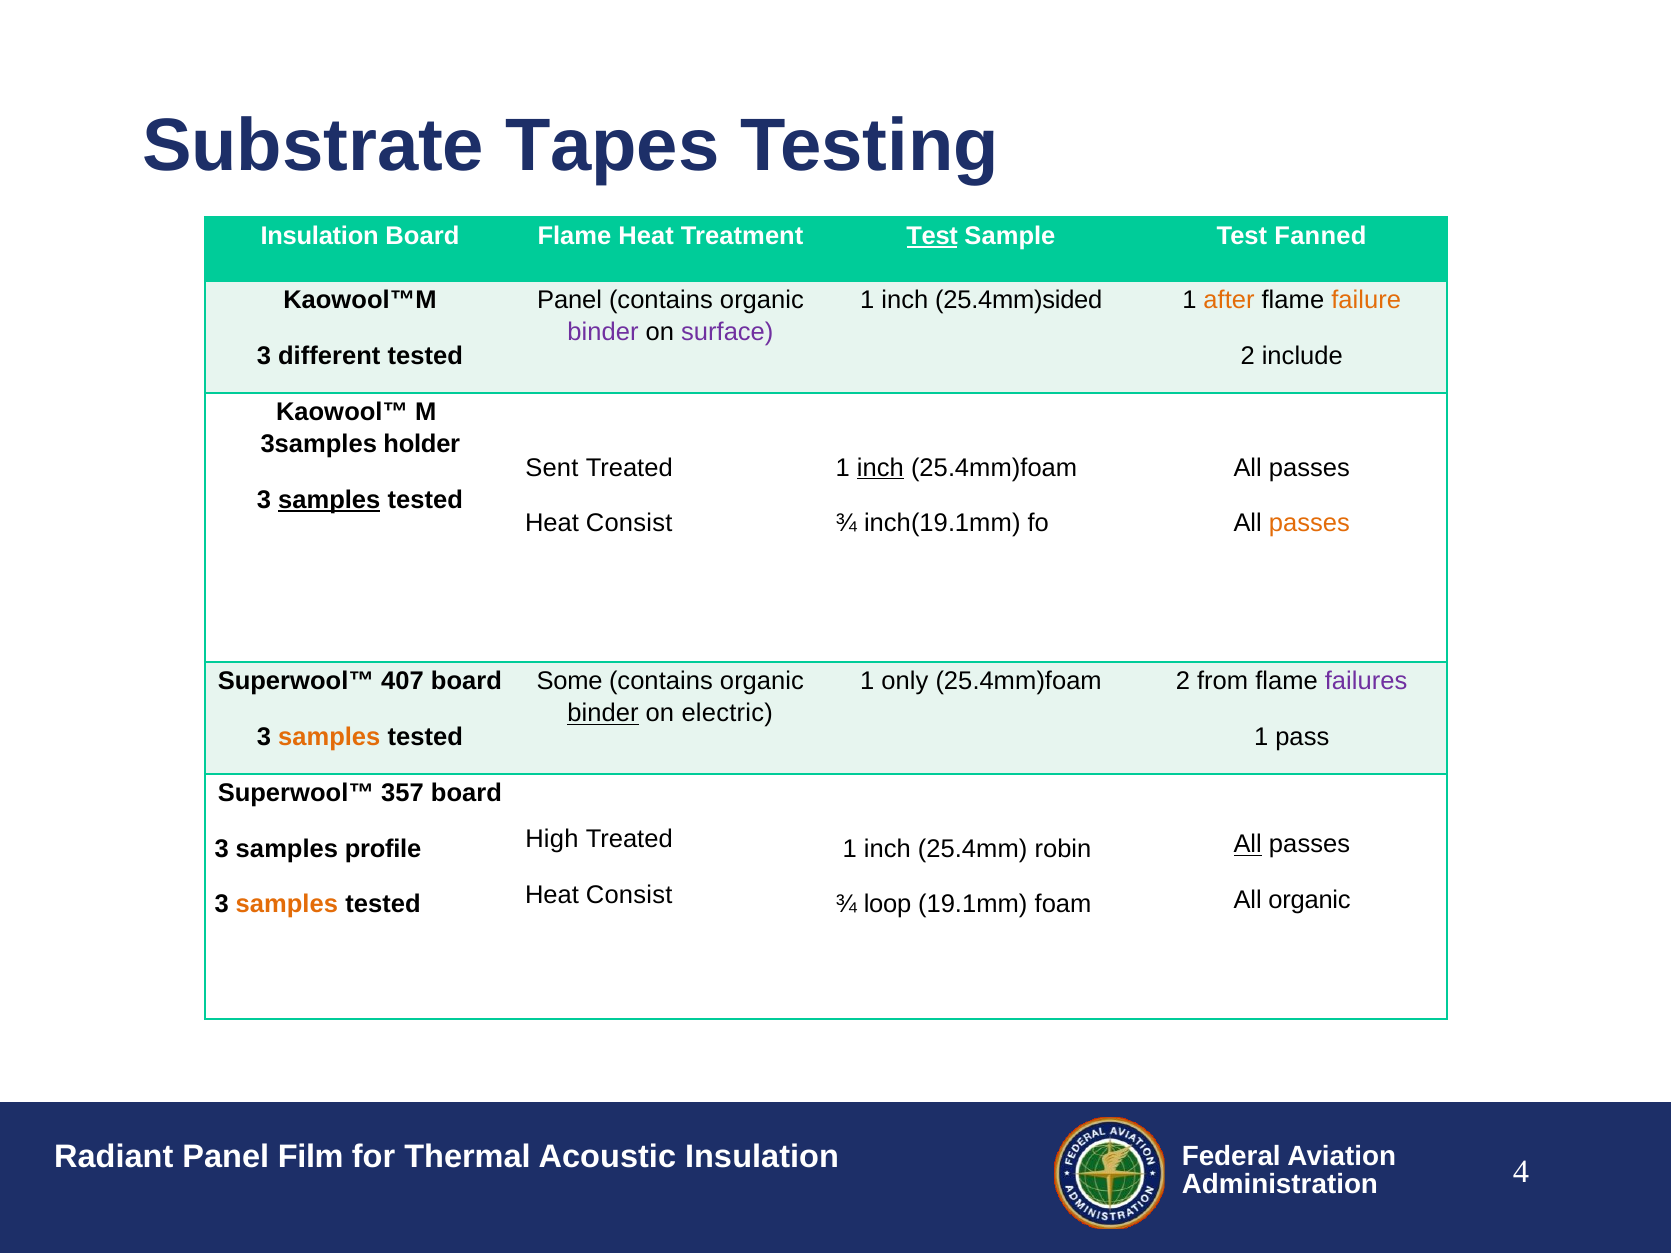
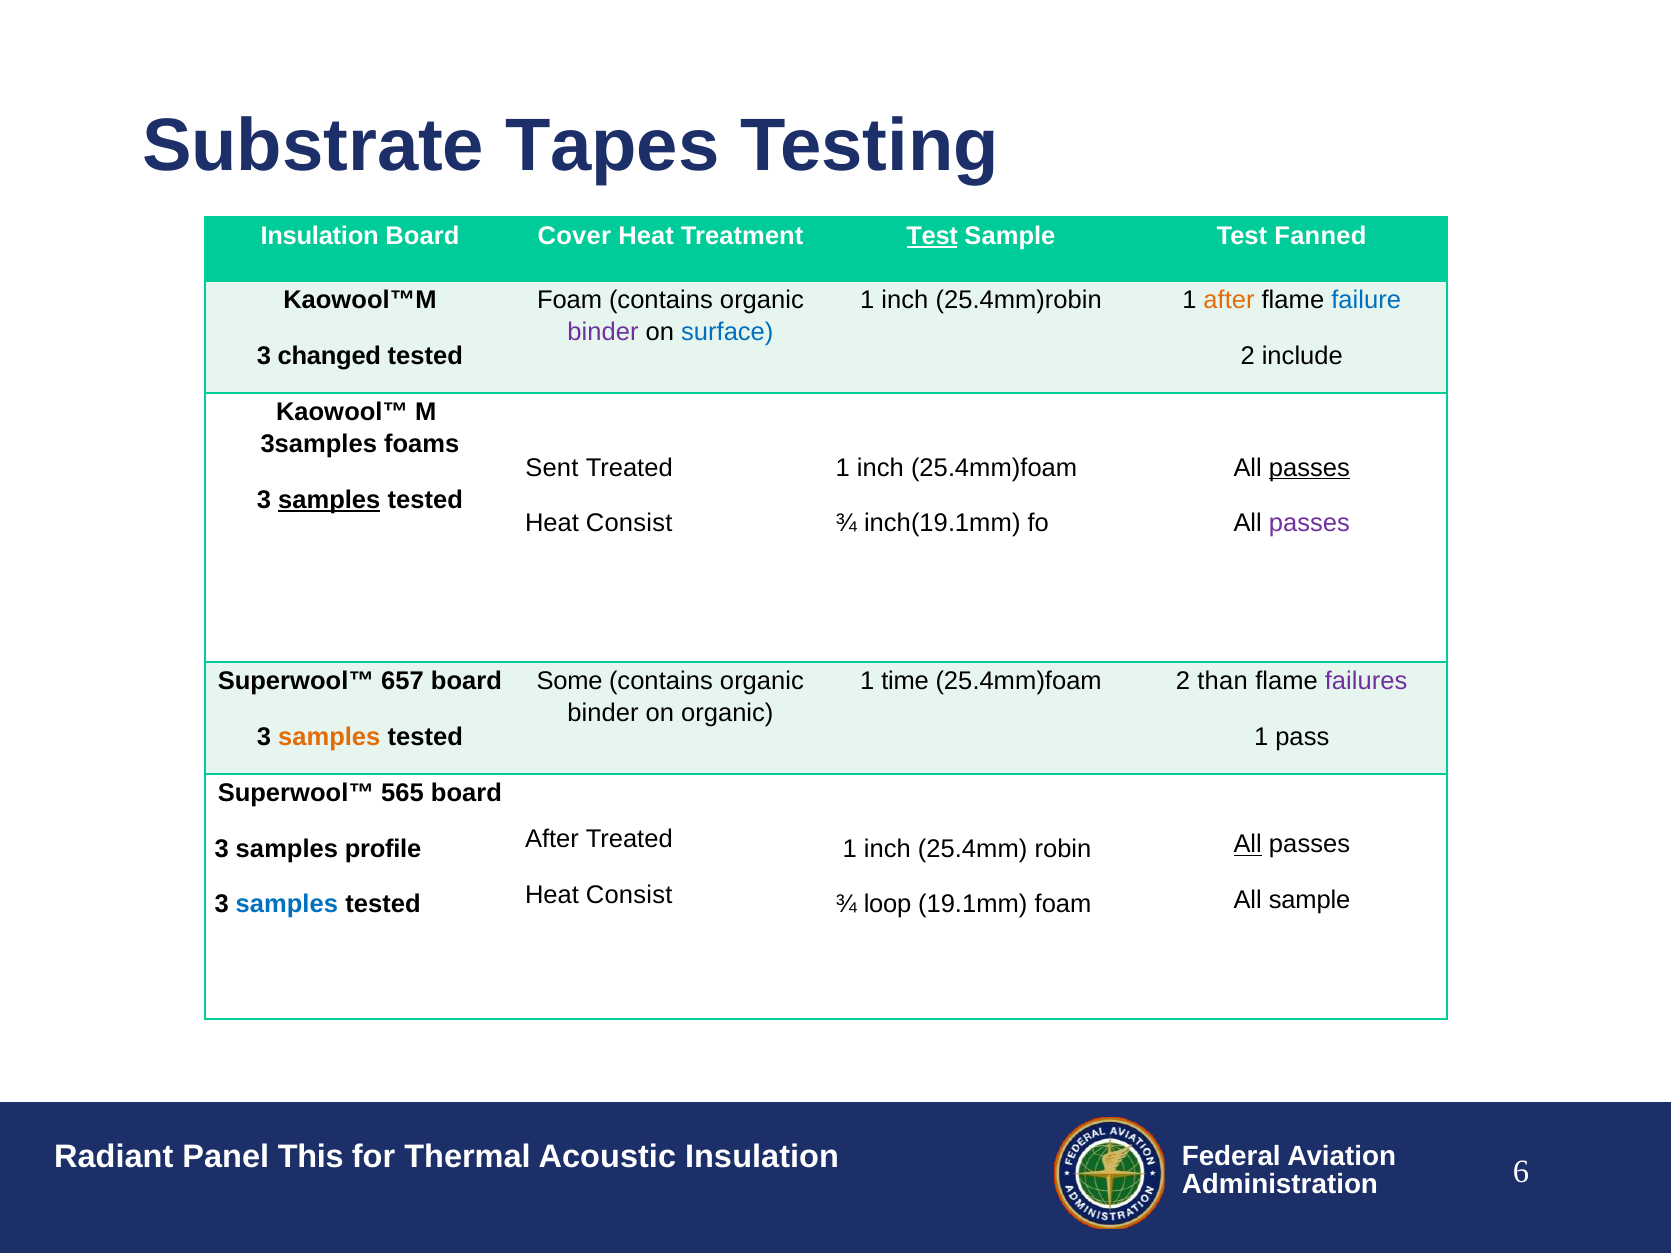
Board Flame: Flame -> Cover
Panel at (570, 300): Panel -> Foam
25.4mm)sided: 25.4mm)sided -> 25.4mm)robin
failure colour: orange -> blue
surface colour: purple -> blue
different: different -> changed
holder: holder -> foams
inch at (880, 468) underline: present -> none
passes at (1309, 468) underline: none -> present
passes at (1309, 524) colour: orange -> purple
407: 407 -> 657
only: only -> time
from: from -> than
binder at (603, 714) underline: present -> none
on electric: electric -> organic
357: 357 -> 565
High at (552, 840): High -> After
All organic: organic -> sample
samples at (287, 905) colour: orange -> blue
Film: Film -> This
4: 4 -> 6
